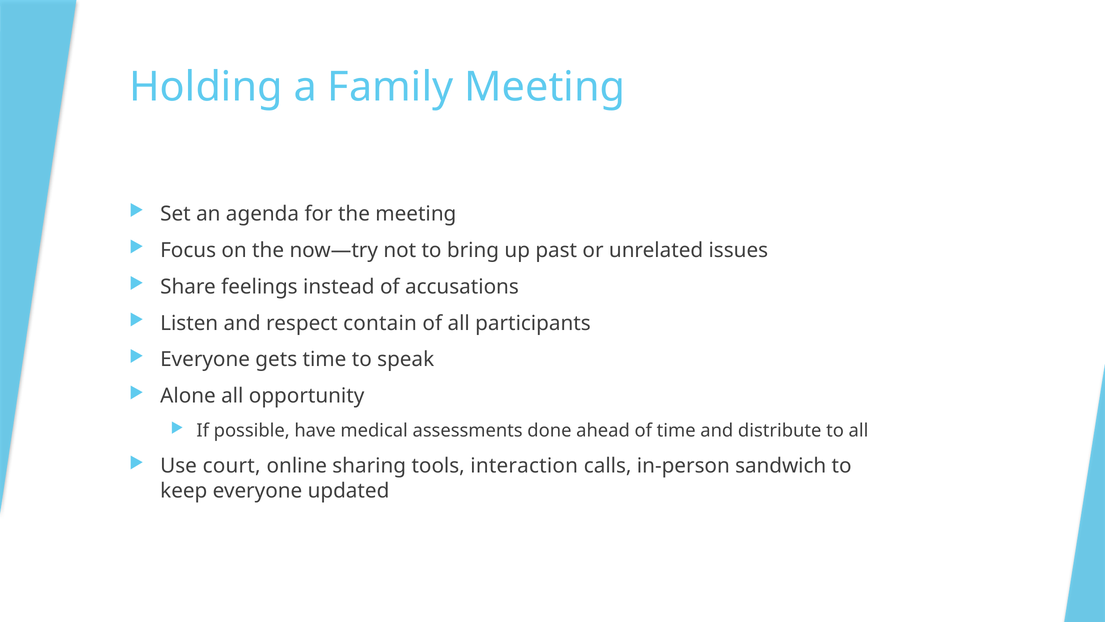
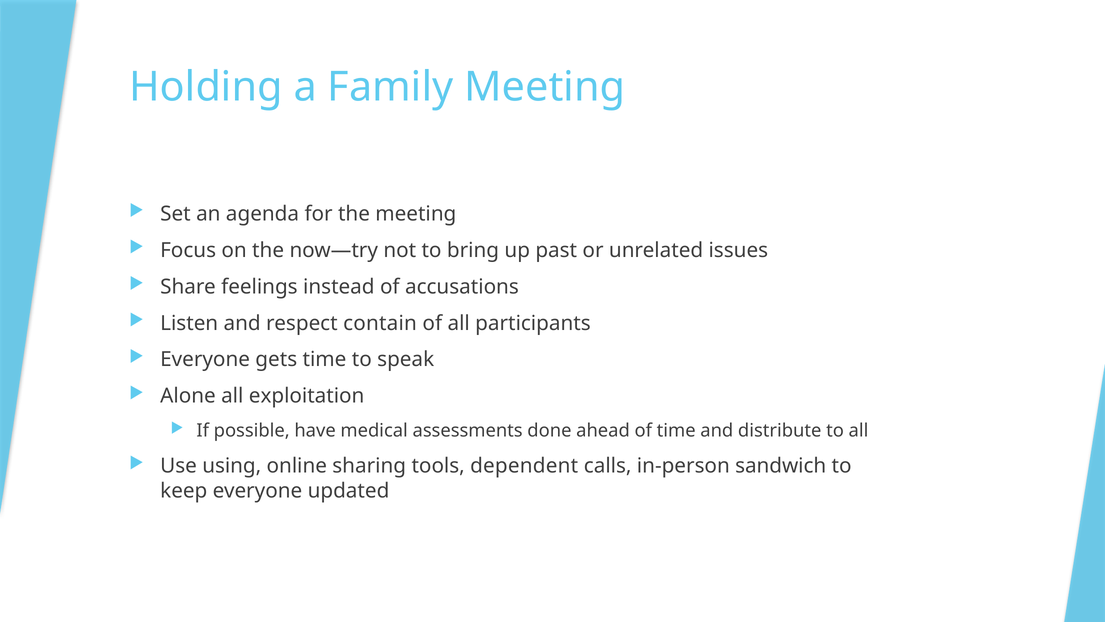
opportunity: opportunity -> exploitation
court: court -> using
interaction: interaction -> dependent
